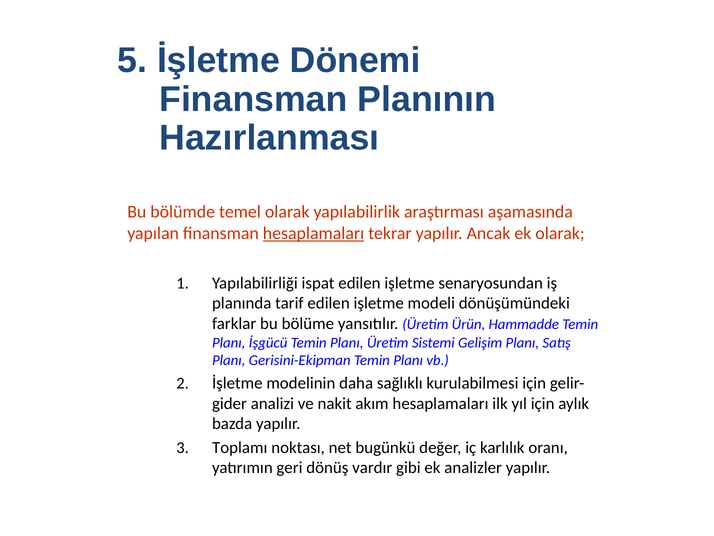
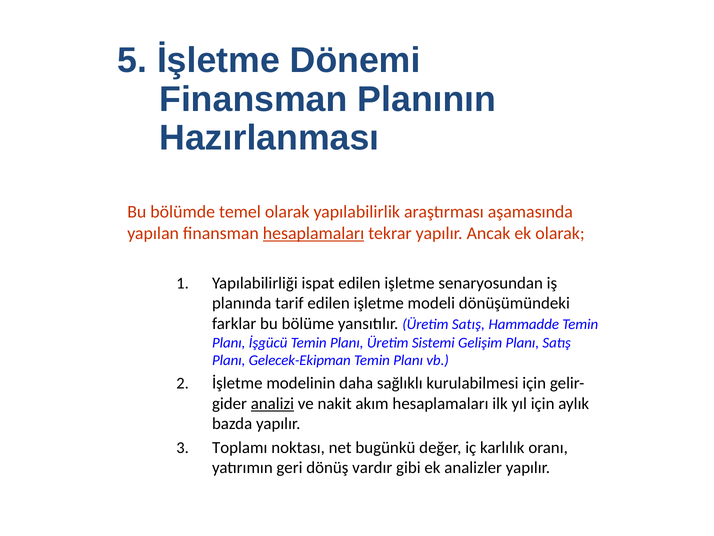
Üretim Ürün: Ürün -> Satış
Gerisini-Ekipman: Gerisini-Ekipman -> Gelecek-Ekipman
analizi underline: none -> present
